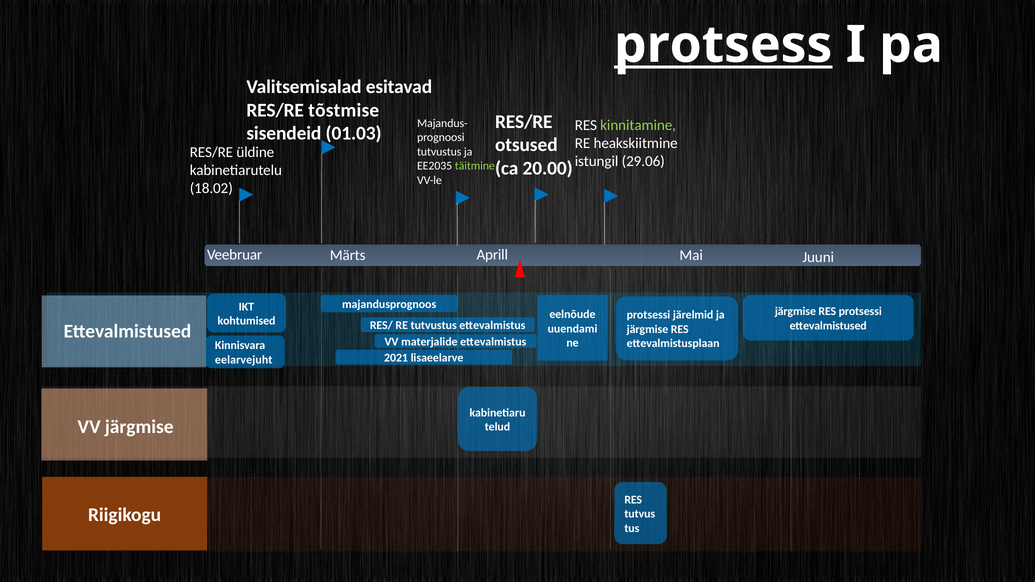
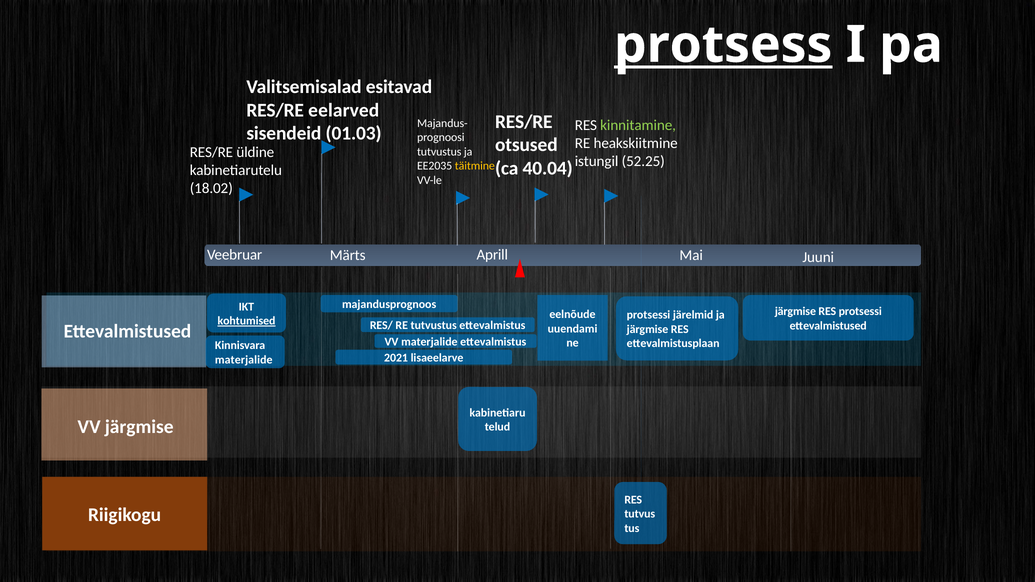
tõstmise: tõstmise -> eelarved
29.06: 29.06 -> 52.25
20.00: 20.00 -> 40.04
täitmine colour: light green -> yellow
kohtumised underline: none -> present
eelarvejuht at (244, 360): eelarvejuht -> materjalide
